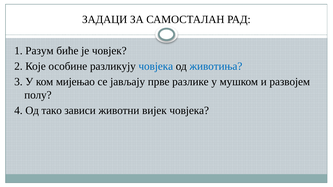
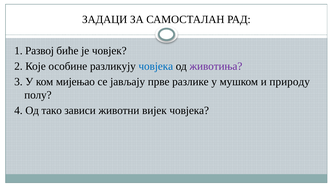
Разум: Разум -> Развој
животиња colour: blue -> purple
развојем: развојем -> природу
